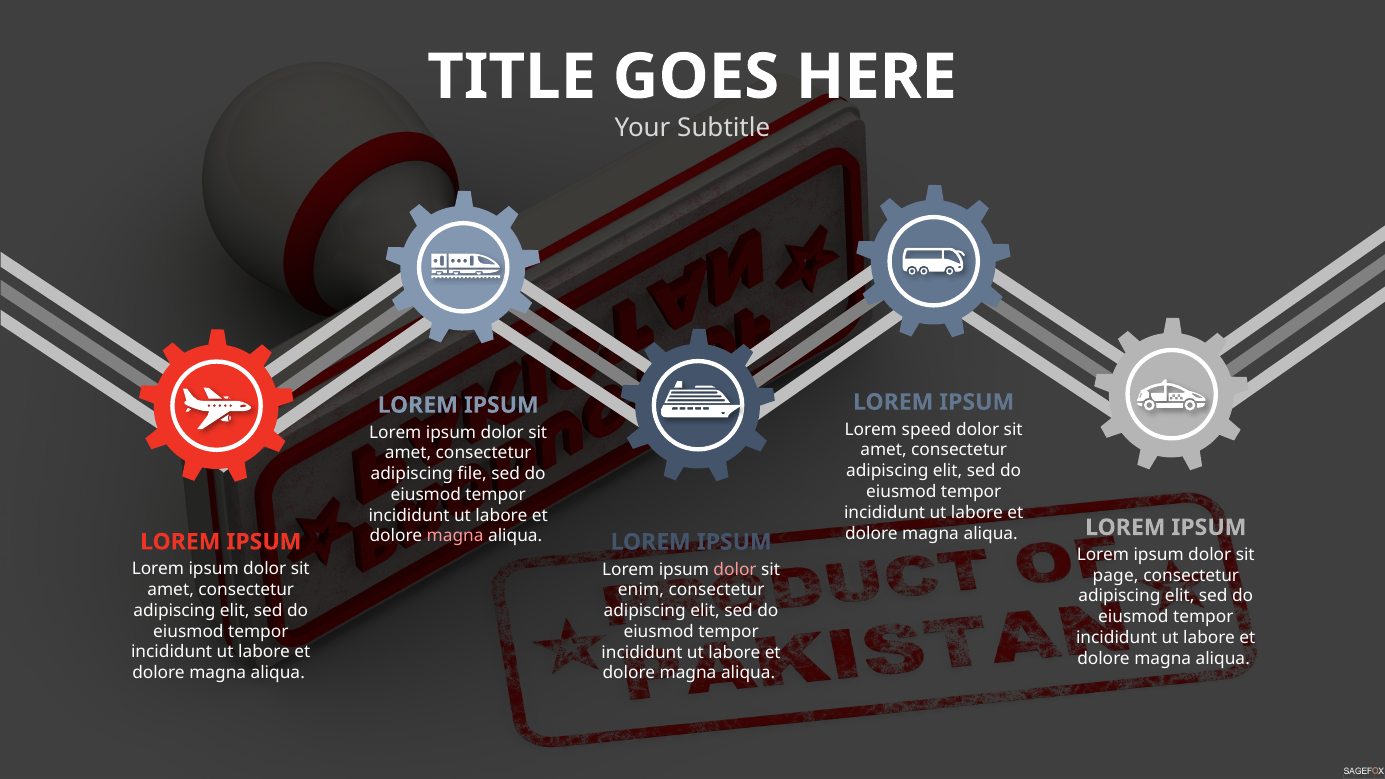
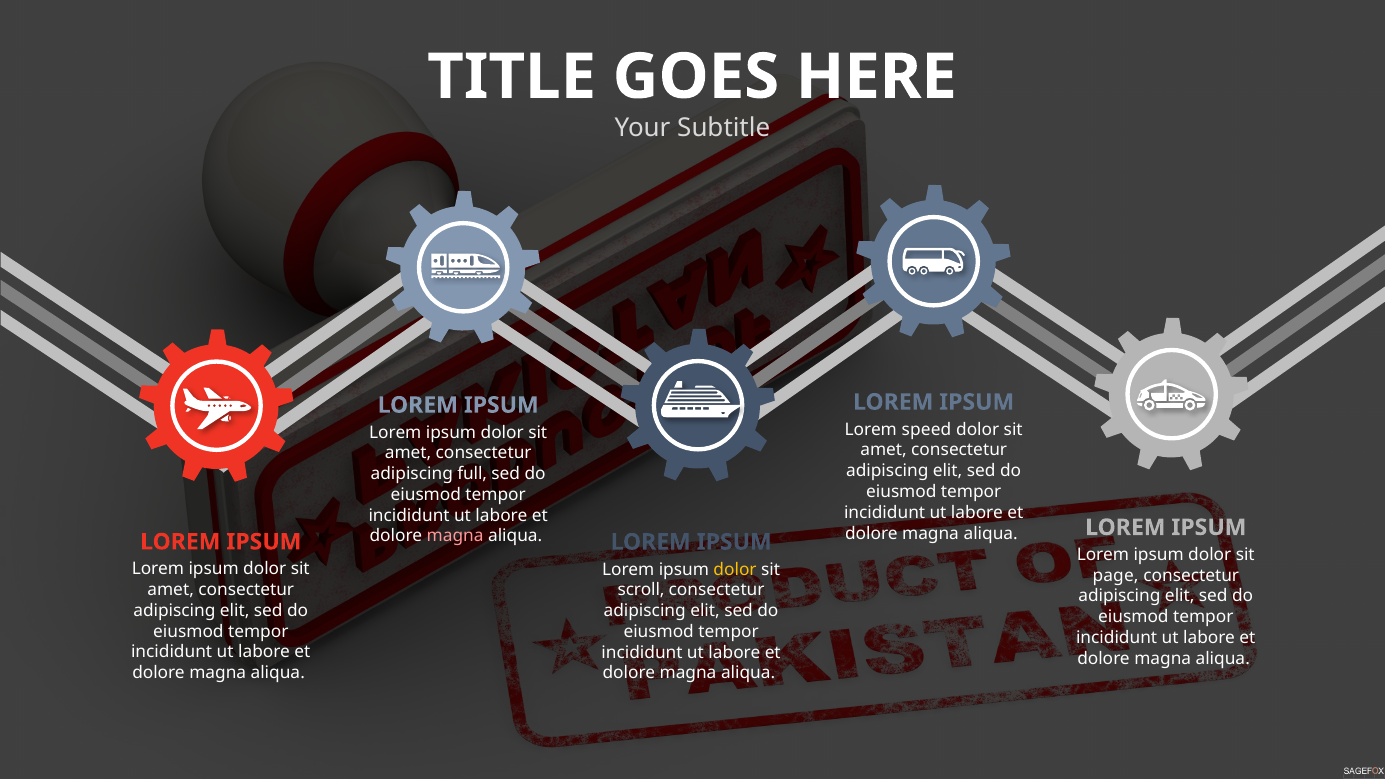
file: file -> full
dolor at (735, 569) colour: pink -> yellow
enim: enim -> scroll
